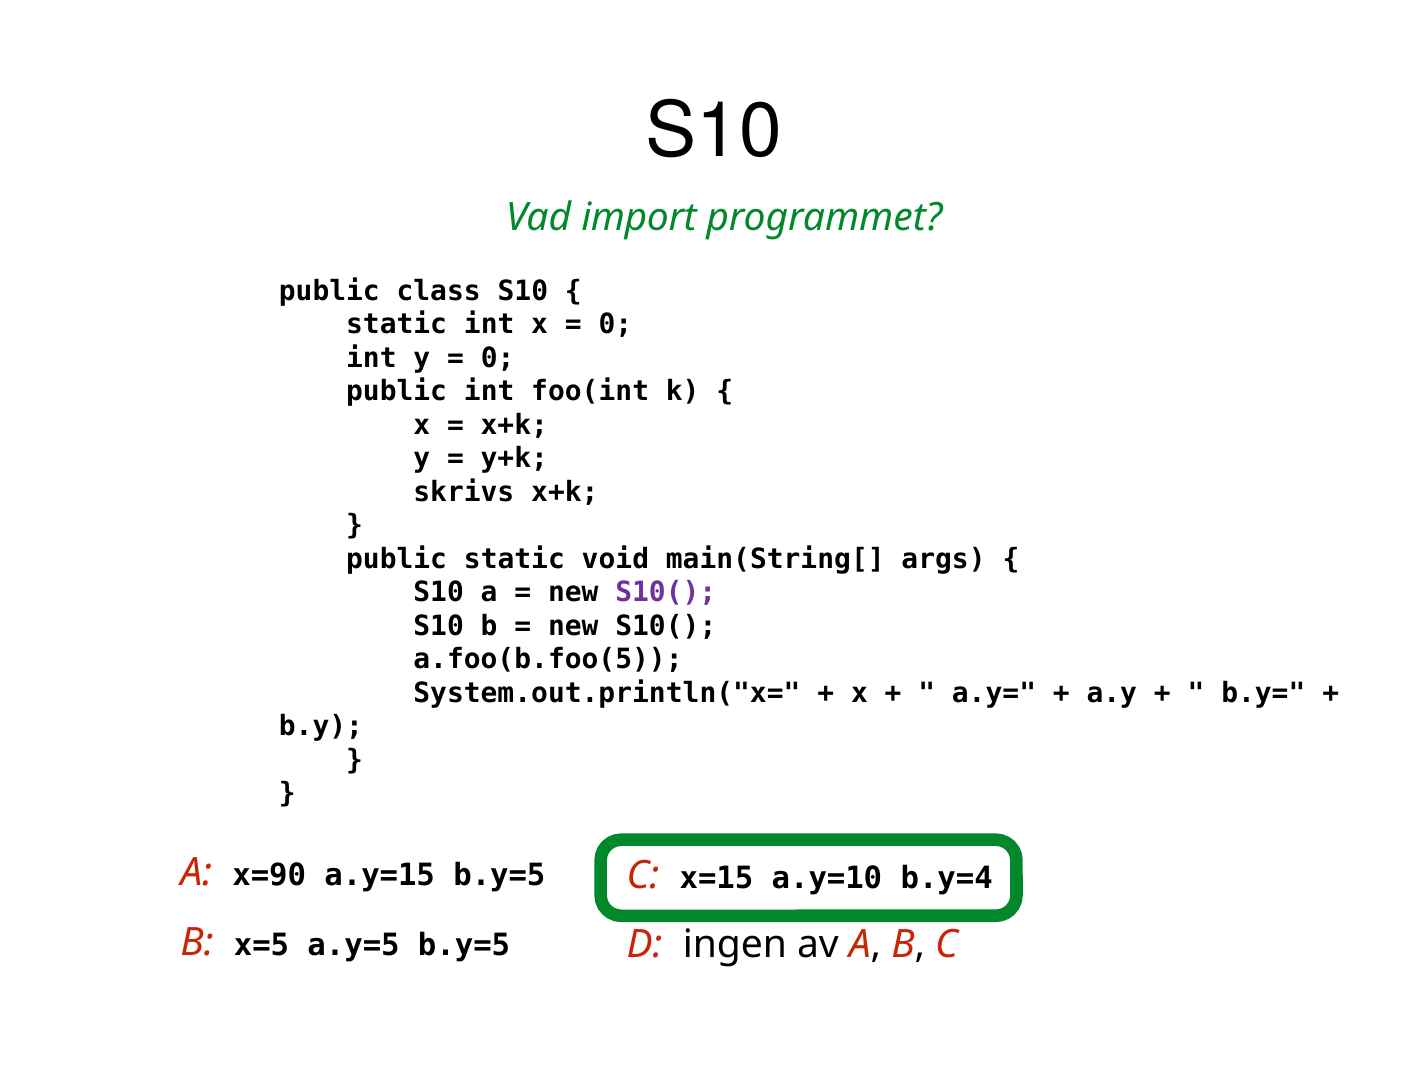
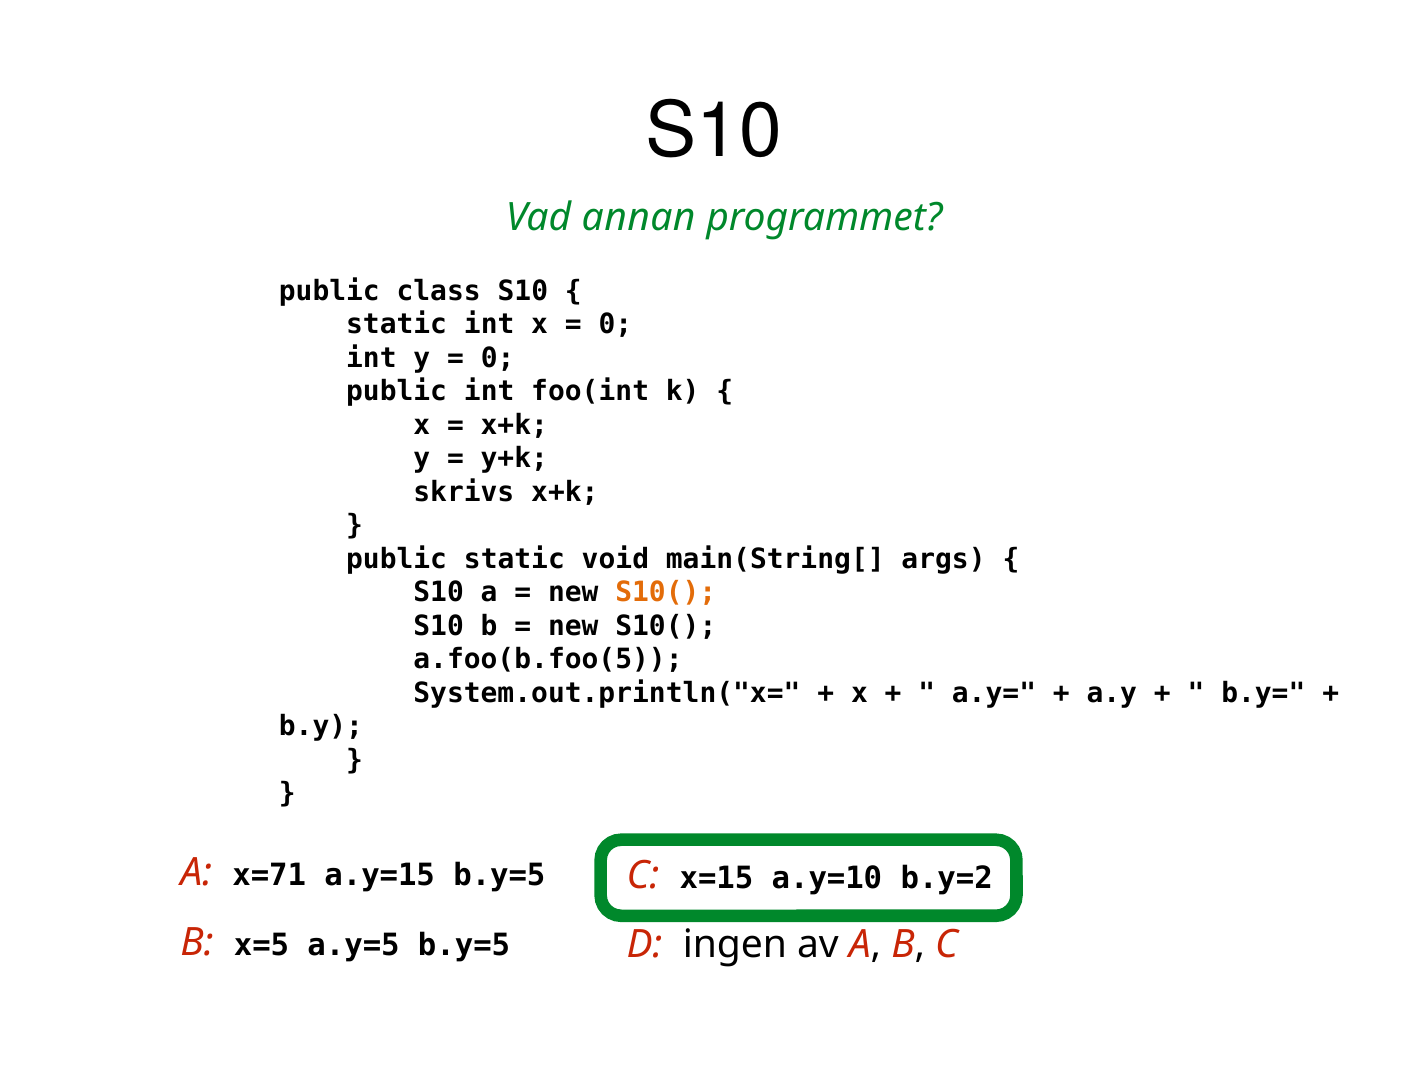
import: import -> annan
S10( at (666, 593) colour: purple -> orange
x=90: x=90 -> x=71
b.y=4: b.y=4 -> b.y=2
